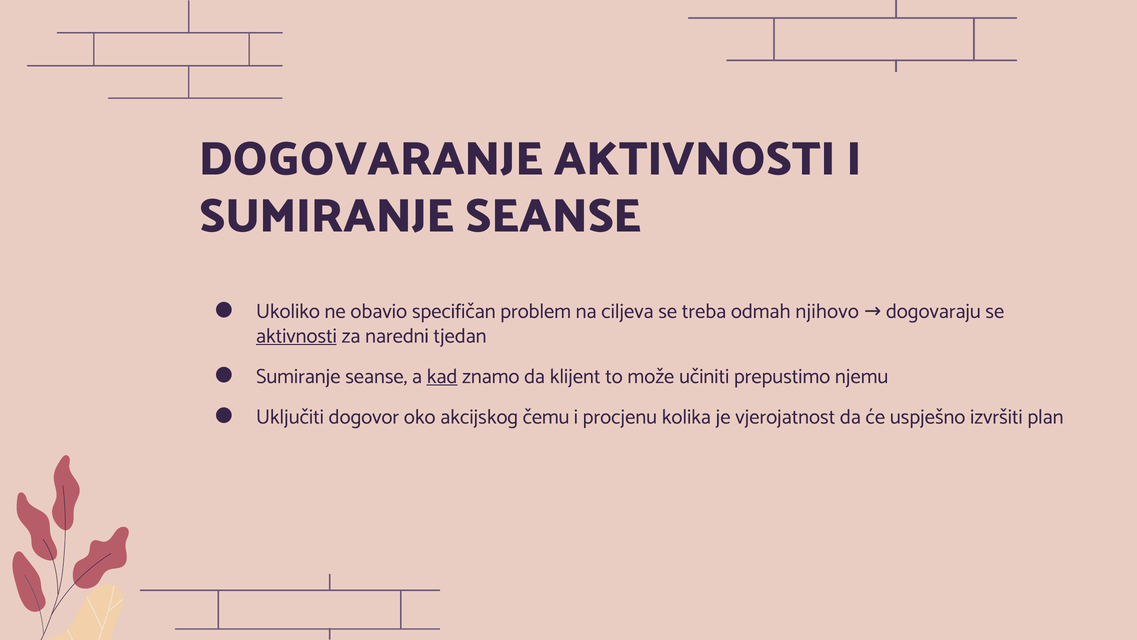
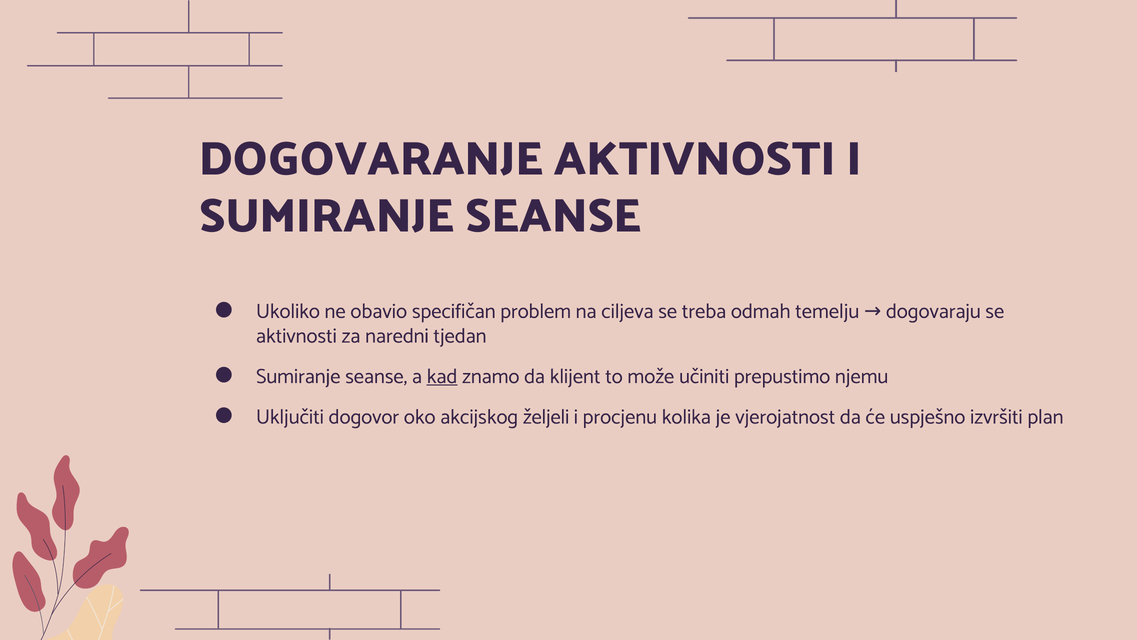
njihovo: njihovo -> temelju
aktivnosti at (296, 336) underline: present -> none
čemu: čemu -> željeli
